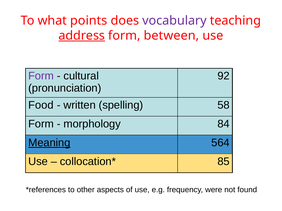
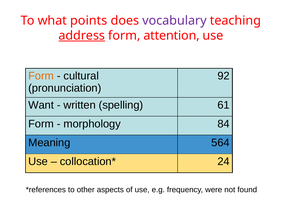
between: between -> attention
Form at (41, 76) colour: purple -> orange
Food: Food -> Want
58: 58 -> 61
Meaning underline: present -> none
85: 85 -> 24
